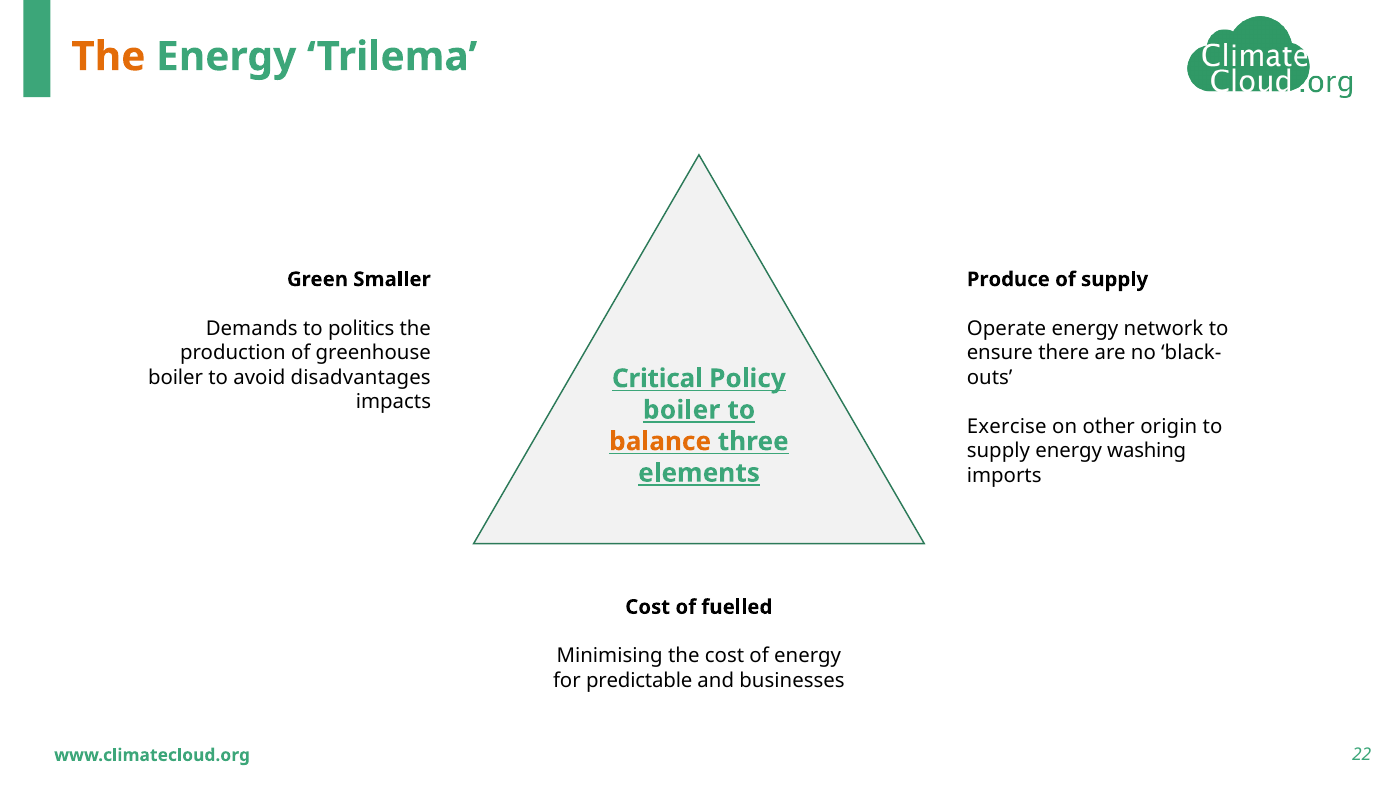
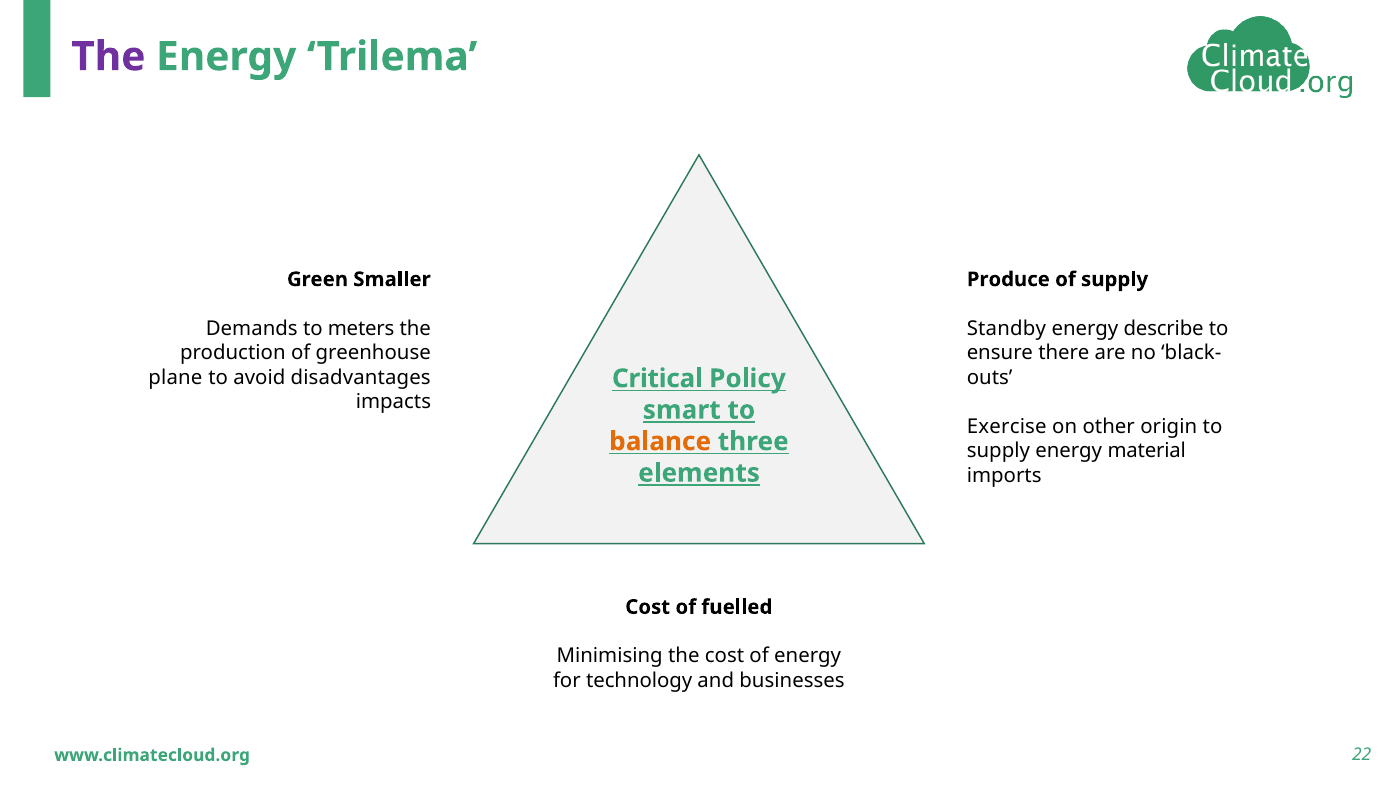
The at (108, 57) colour: orange -> purple
politics: politics -> meters
Operate: Operate -> Standby
network: network -> describe
boiler at (176, 377): boiler -> plane
boiler at (682, 410): boiler -> smart
washing: washing -> material
predictable: predictable -> technology
